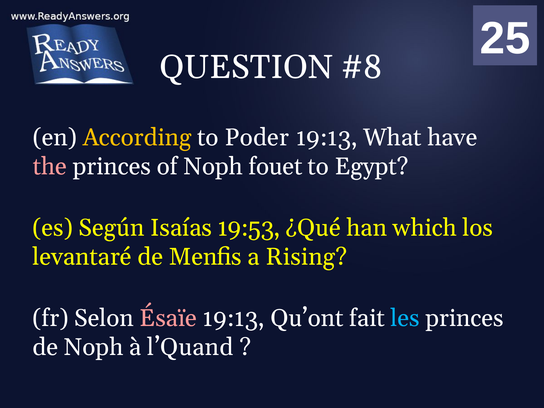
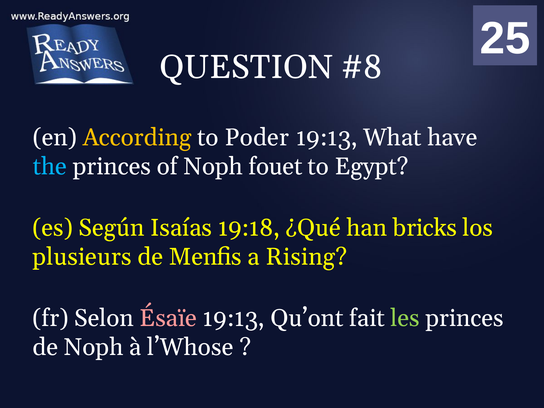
the colour: pink -> light blue
19:53: 19:53 -> 19:18
which: which -> bricks
levantaré: levantaré -> plusieurs
les colour: light blue -> light green
l’Quand: l’Quand -> l’Whose
